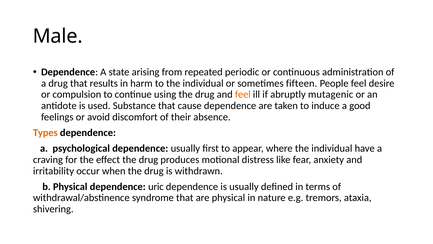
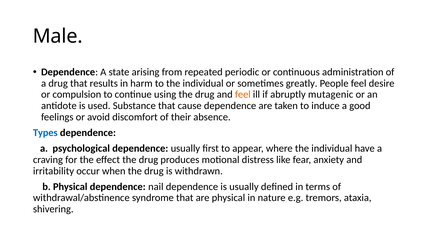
fifteen: fifteen -> greatly
Types colour: orange -> blue
uric: uric -> nail
